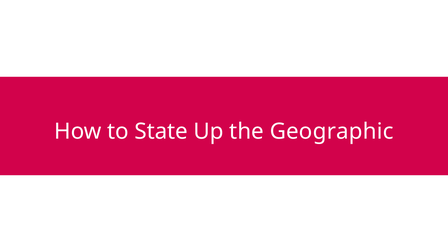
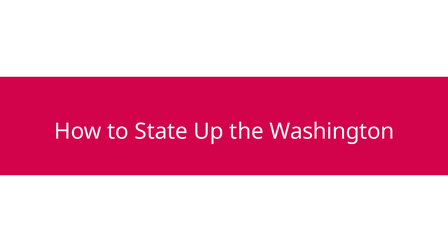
Geographic: Geographic -> Washington
